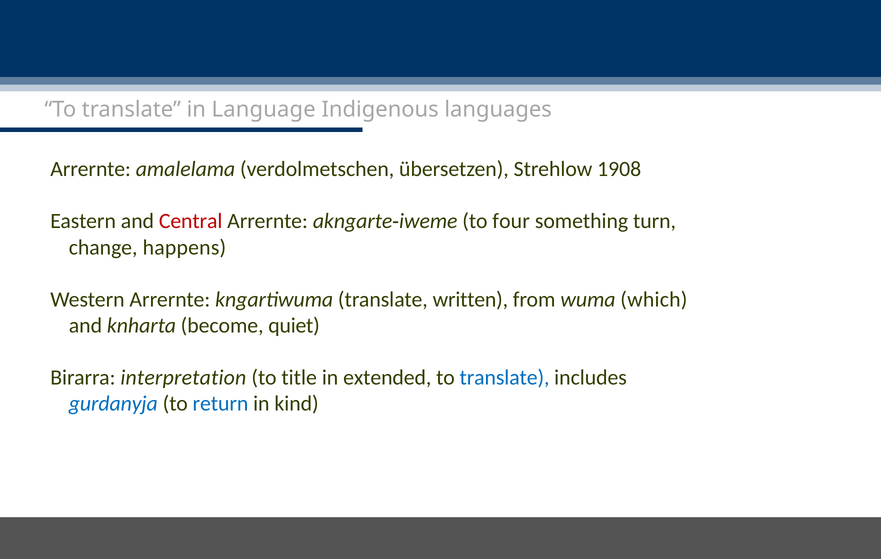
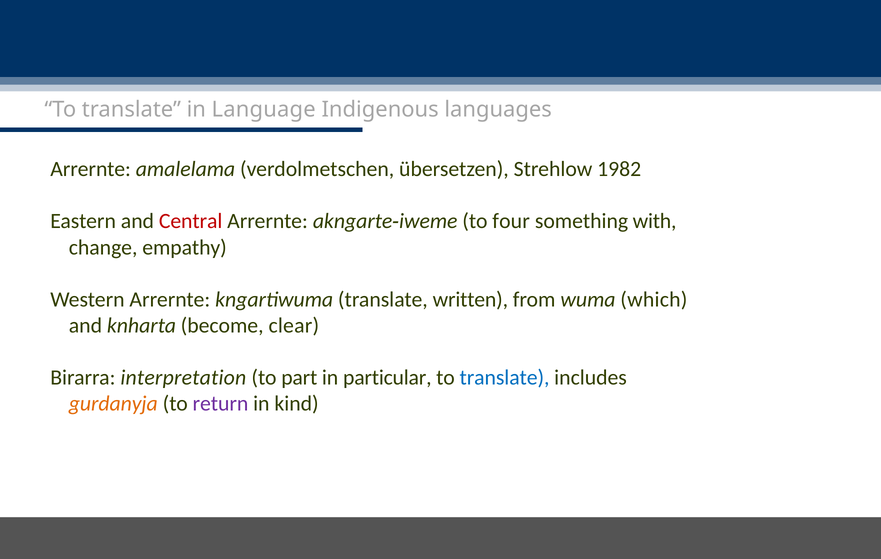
1908: 1908 -> 1982
turn: turn -> with
happens: happens -> empathy
quiet: quiet -> clear
title: title -> part
extended: extended -> particular
gurdanyja colour: blue -> orange
return colour: blue -> purple
